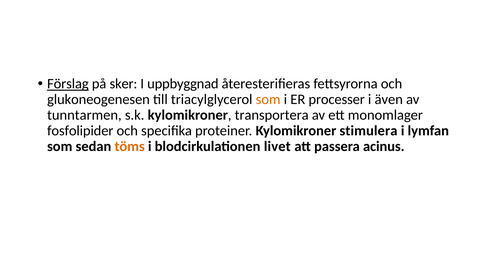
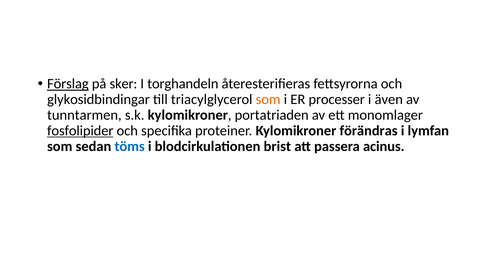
uppbyggnad: uppbyggnad -> torghandeln
glukoneogenesen: glukoneogenesen -> glykosidbindingar
transportera: transportera -> portatriaden
fosfolipider underline: none -> present
stimulera: stimulera -> förändras
töms colour: orange -> blue
livet: livet -> brist
